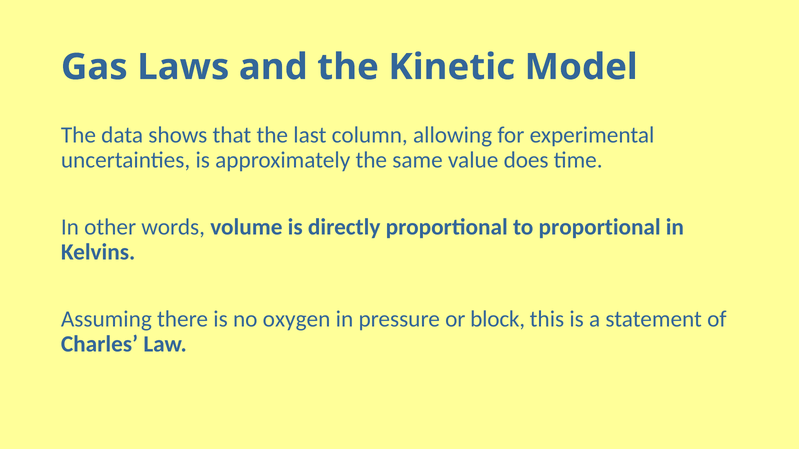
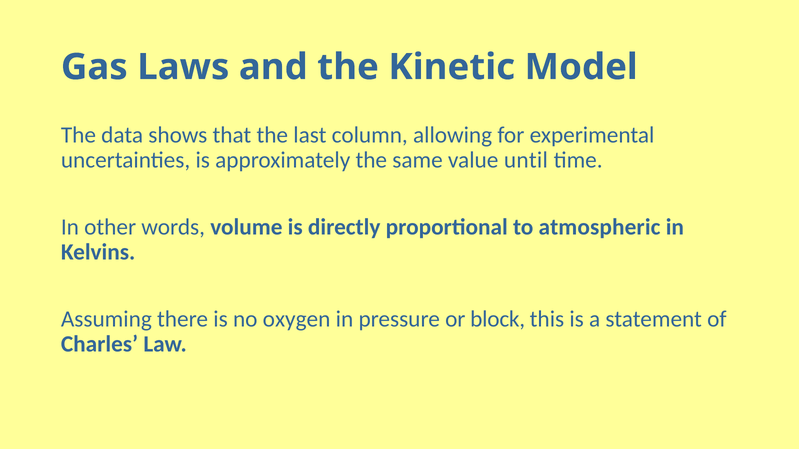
does: does -> until
to proportional: proportional -> atmospheric
